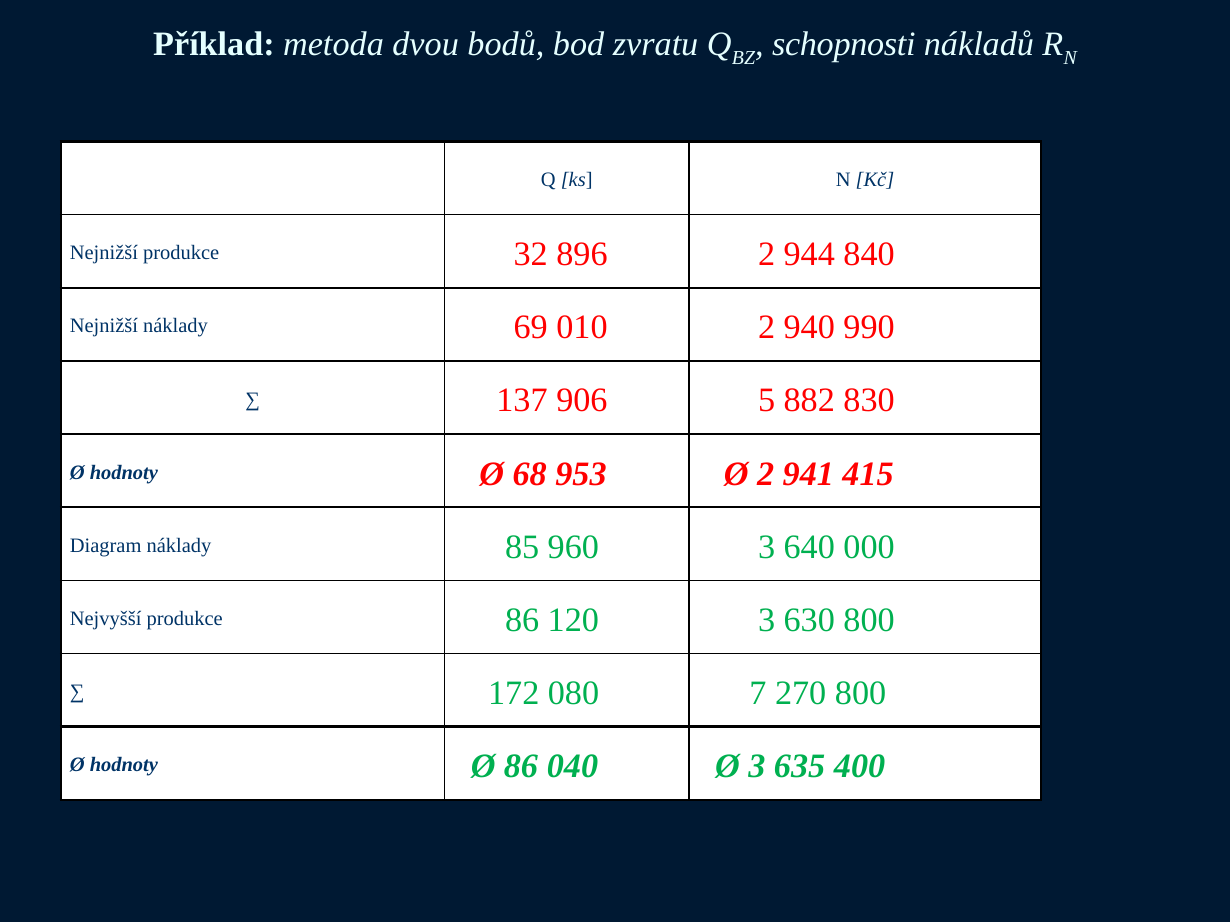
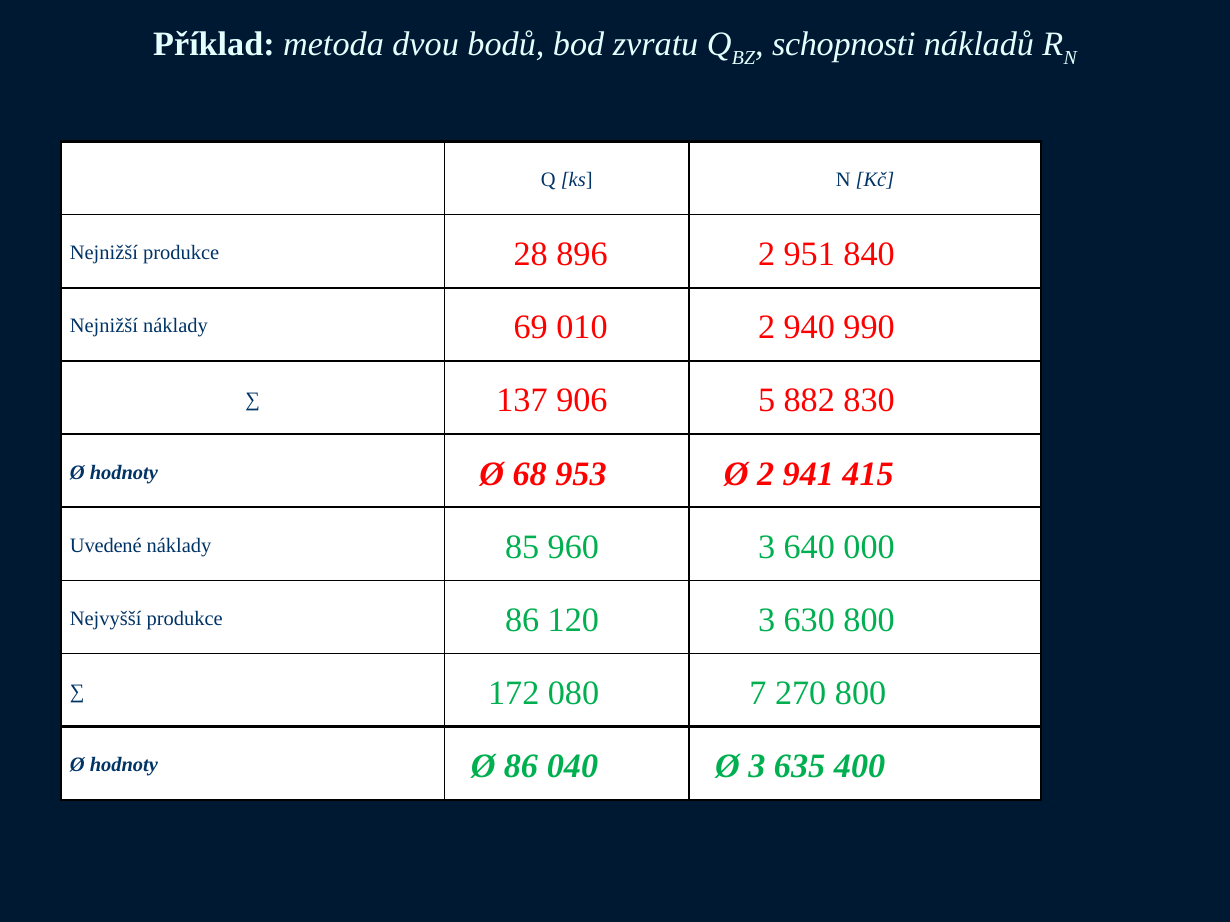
32: 32 -> 28
944: 944 -> 951
Diagram: Diagram -> Uvedené
